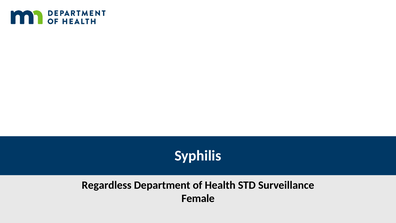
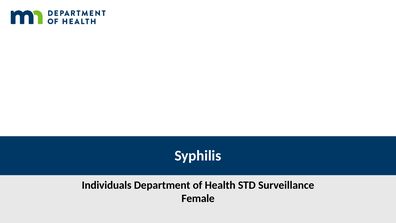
Regardless: Regardless -> Individuals
